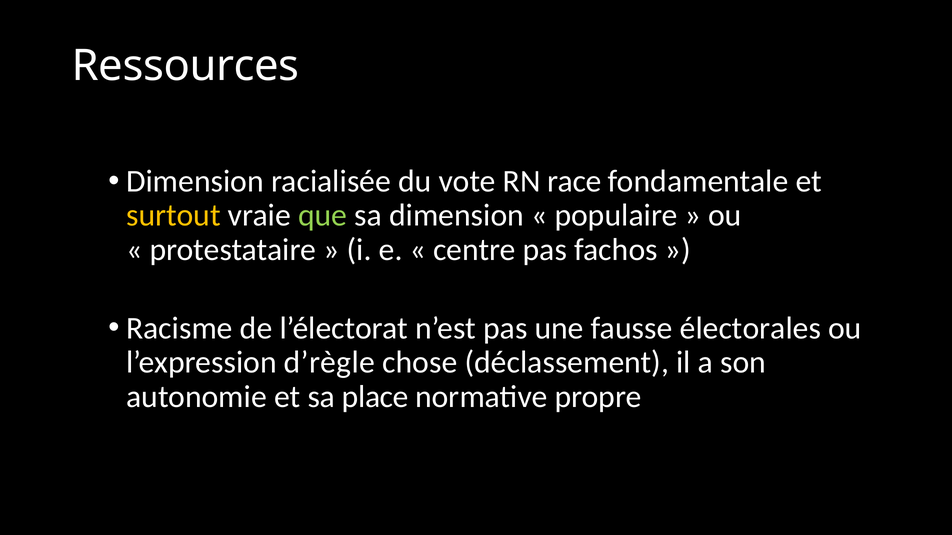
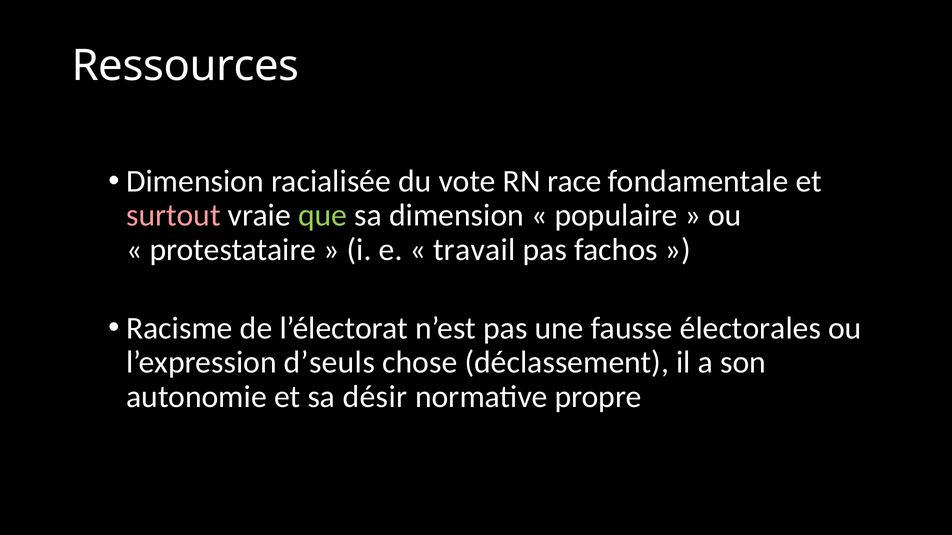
surtout colour: yellow -> pink
centre: centre -> travail
d’règle: d’règle -> d’seuls
place: place -> désir
